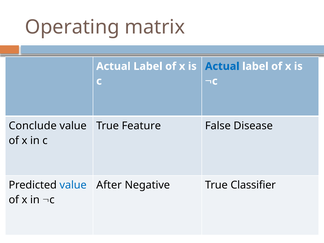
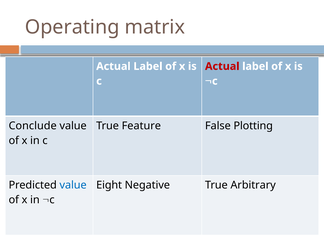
Actual at (222, 66) colour: blue -> red
Disease: Disease -> Plotting
After: After -> Eight
Classifier: Classifier -> Arbitrary
